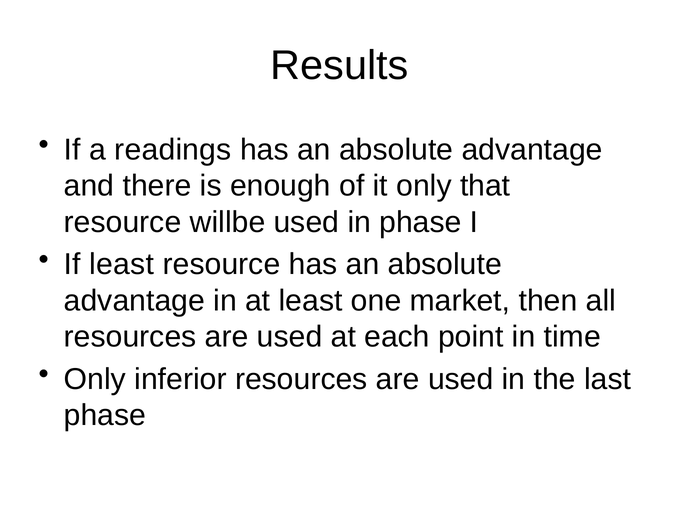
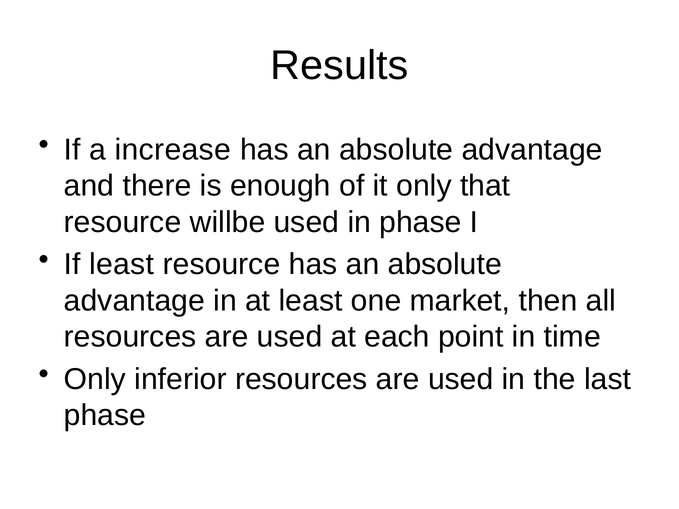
readings: readings -> increase
